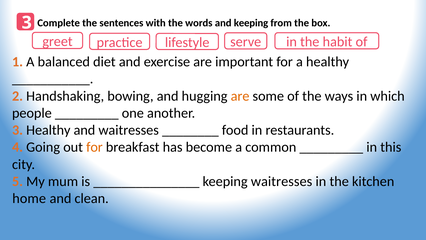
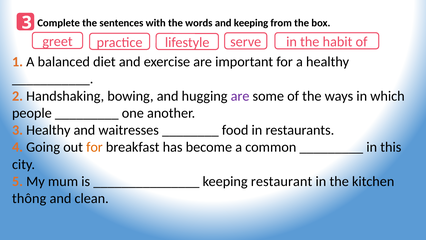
are at (240, 96) colour: orange -> purple
keeping waitresses: waitresses -> restaurant
home: home -> thông
